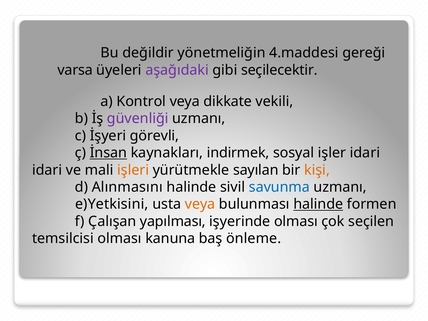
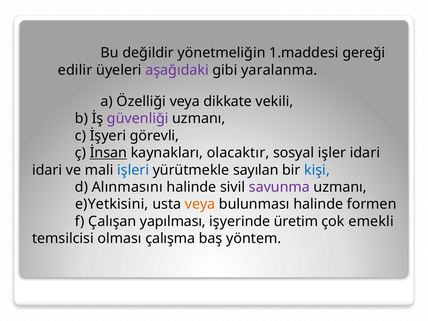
4.maddesi: 4.maddesi -> 1.maddesi
varsa: varsa -> edilir
seçilecektir: seçilecektir -> yaralanma
Kontrol: Kontrol -> Özelliği
indirmek: indirmek -> olacaktır
işleri colour: orange -> blue
kişi colour: orange -> blue
savunma colour: blue -> purple
halinde at (318, 204) underline: present -> none
işyerinde olması: olması -> üretim
seçilen: seçilen -> emekli
kanuna: kanuna -> çalışma
önleme: önleme -> yöntem
